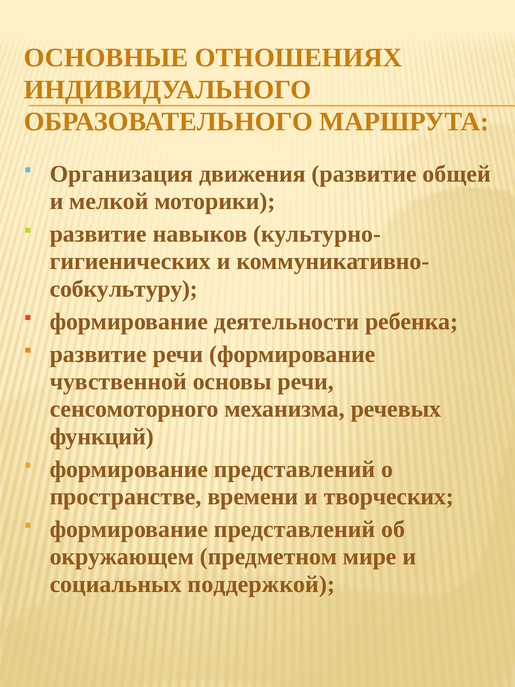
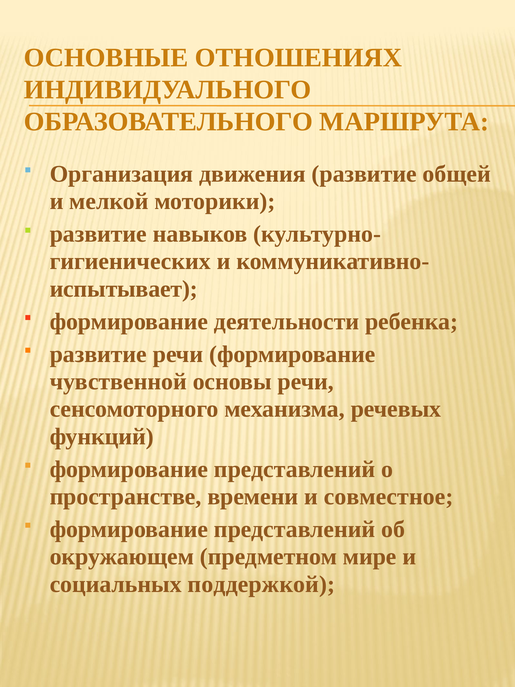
собкультуру: собкультуру -> испытывает
творческих: творческих -> совместное
